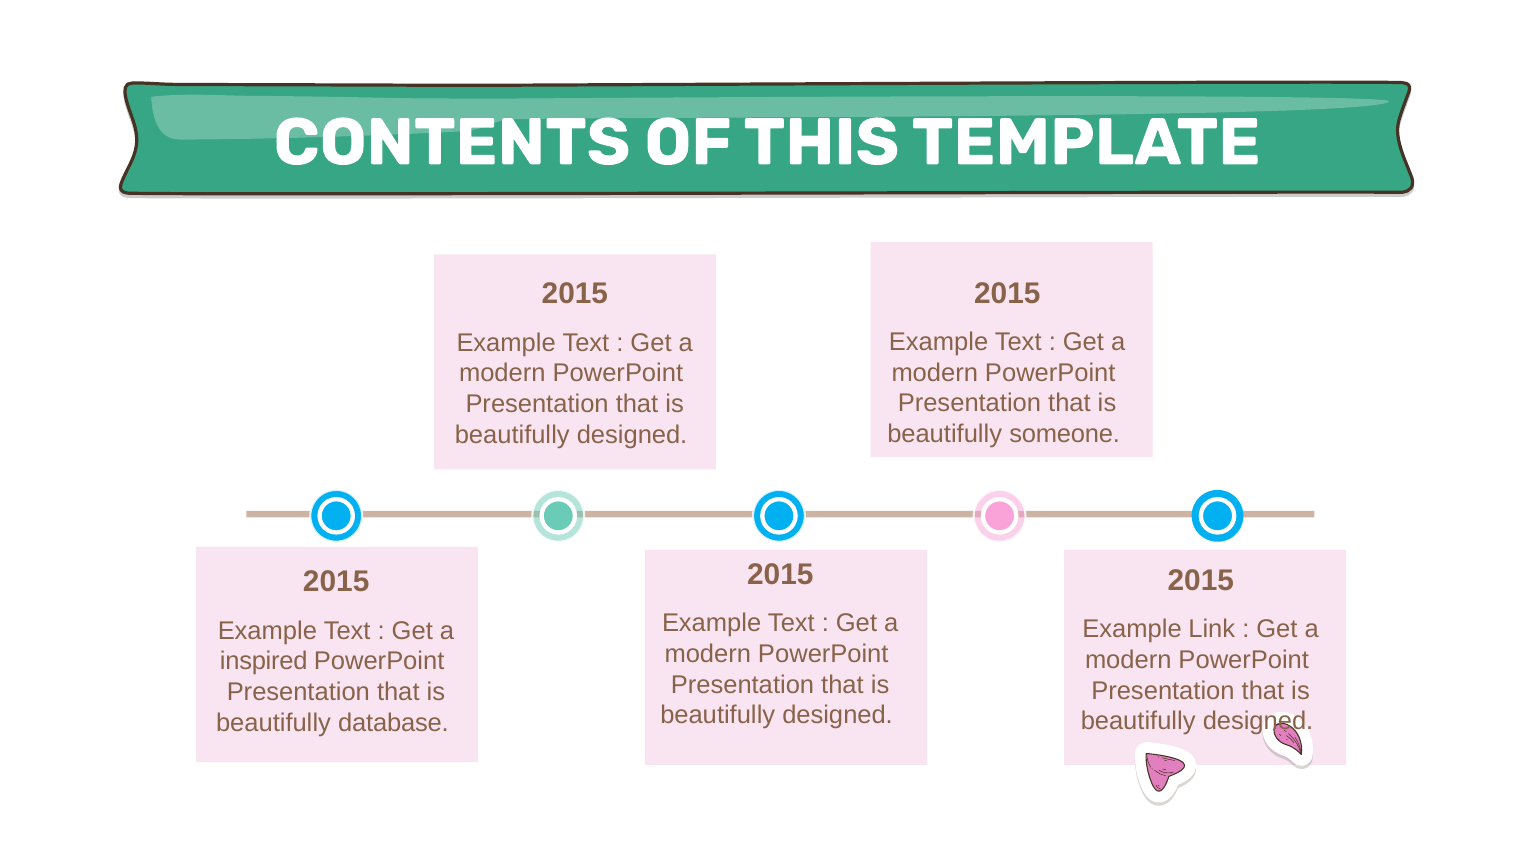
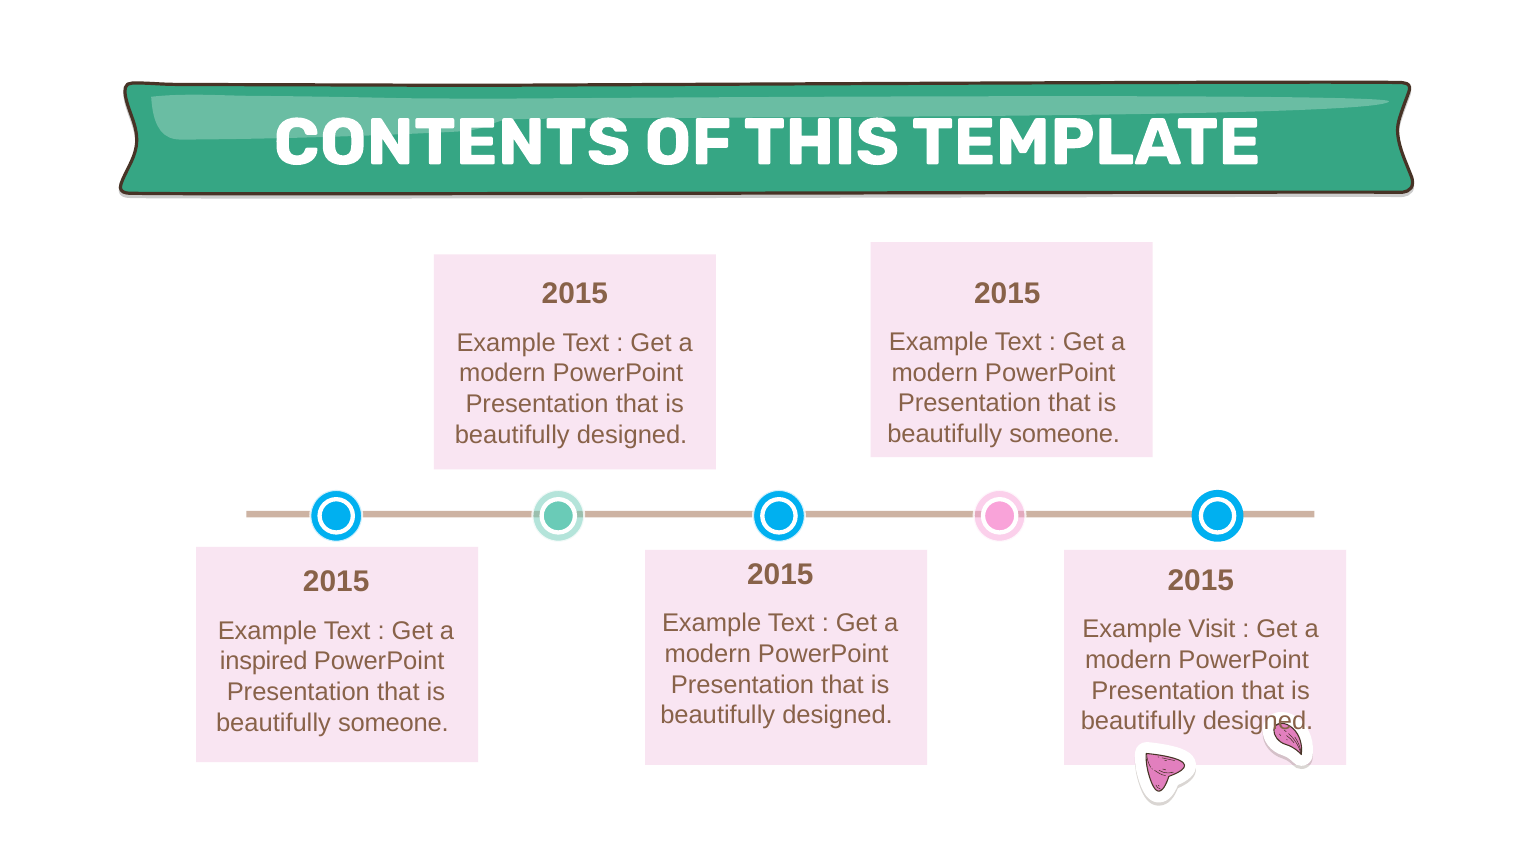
Link: Link -> Visit
database at (393, 723): database -> someone
